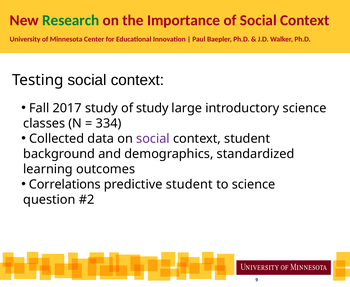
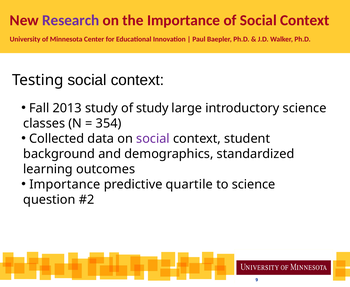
Research colour: green -> purple
2017: 2017 -> 2013
334: 334 -> 354
Correlations at (65, 184): Correlations -> Importance
predictive student: student -> quartile
